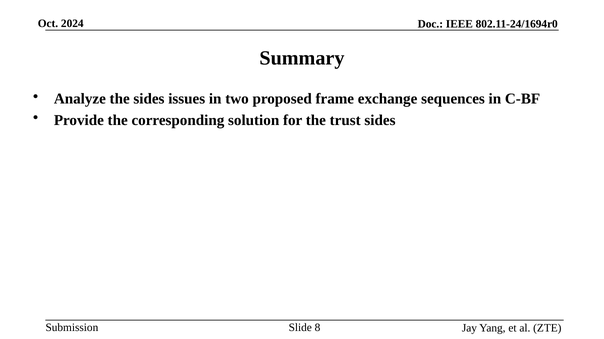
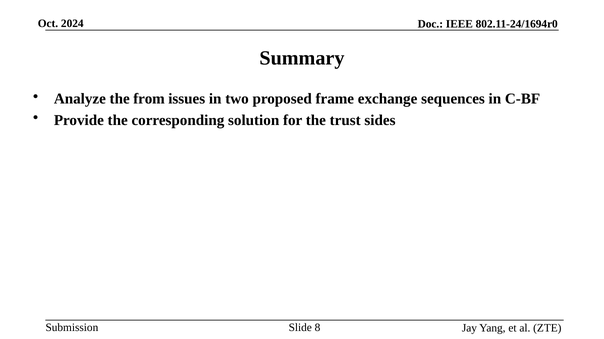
the sides: sides -> from
